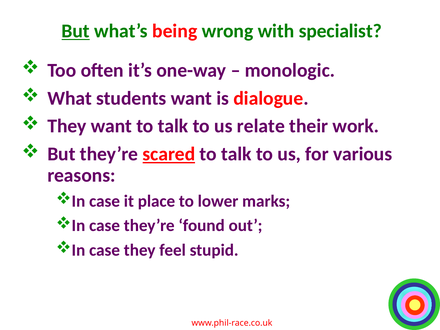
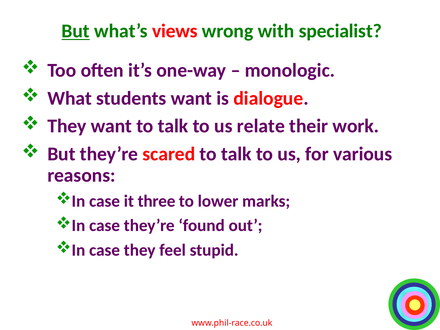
being: being -> views
scared underline: present -> none
place: place -> three
